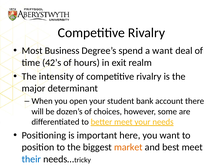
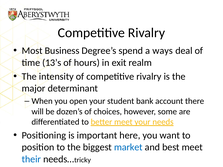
a want: want -> ways
42’s: 42’s -> 13’s
market colour: orange -> blue
